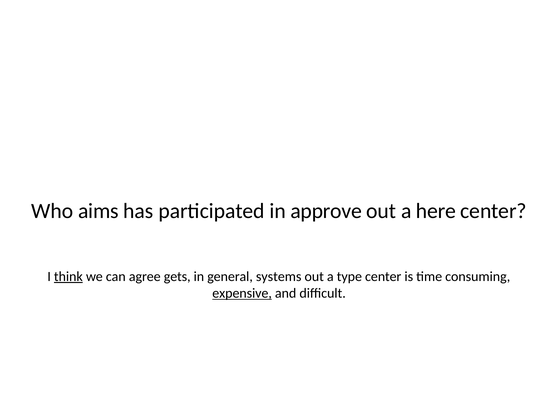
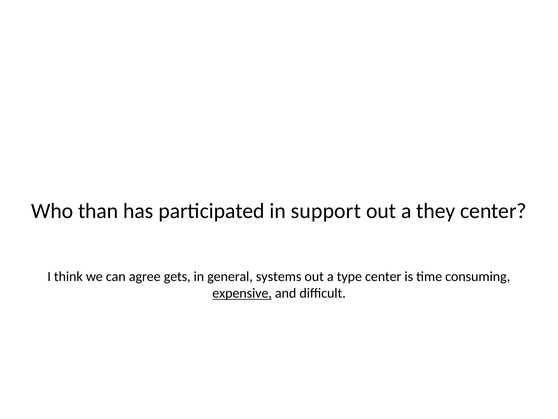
aims: aims -> than
approve: approve -> support
here: here -> they
think underline: present -> none
